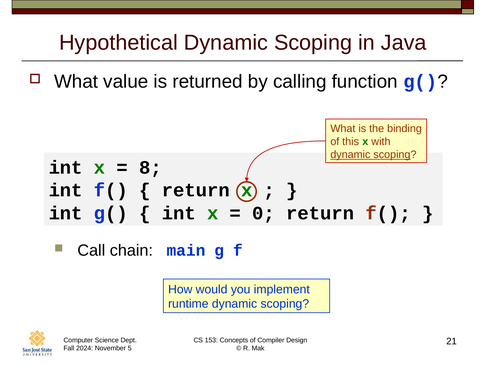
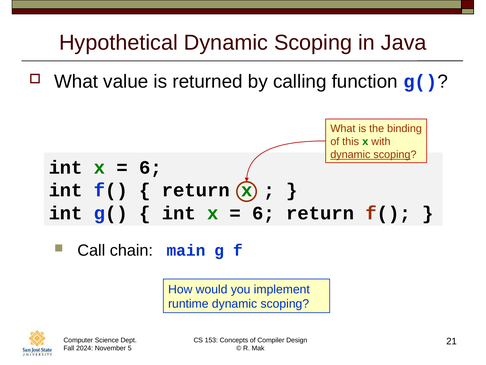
8 at (150, 167): 8 -> 6
0 at (264, 213): 0 -> 6
